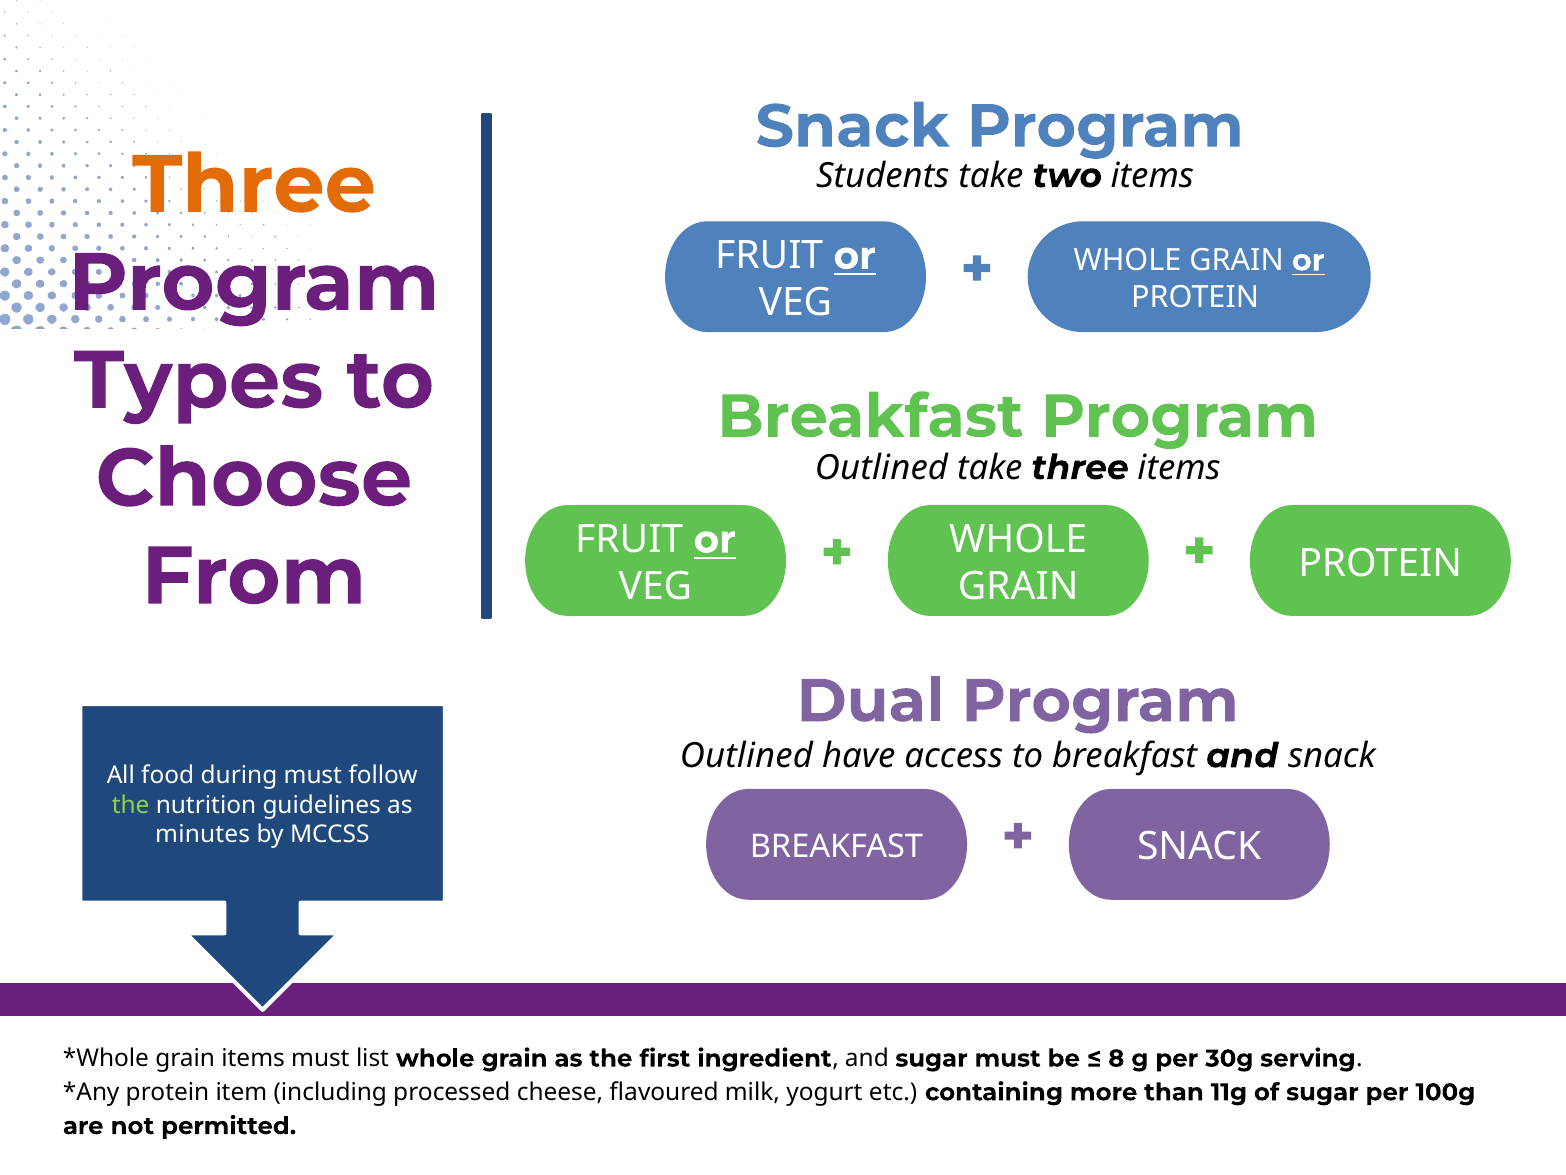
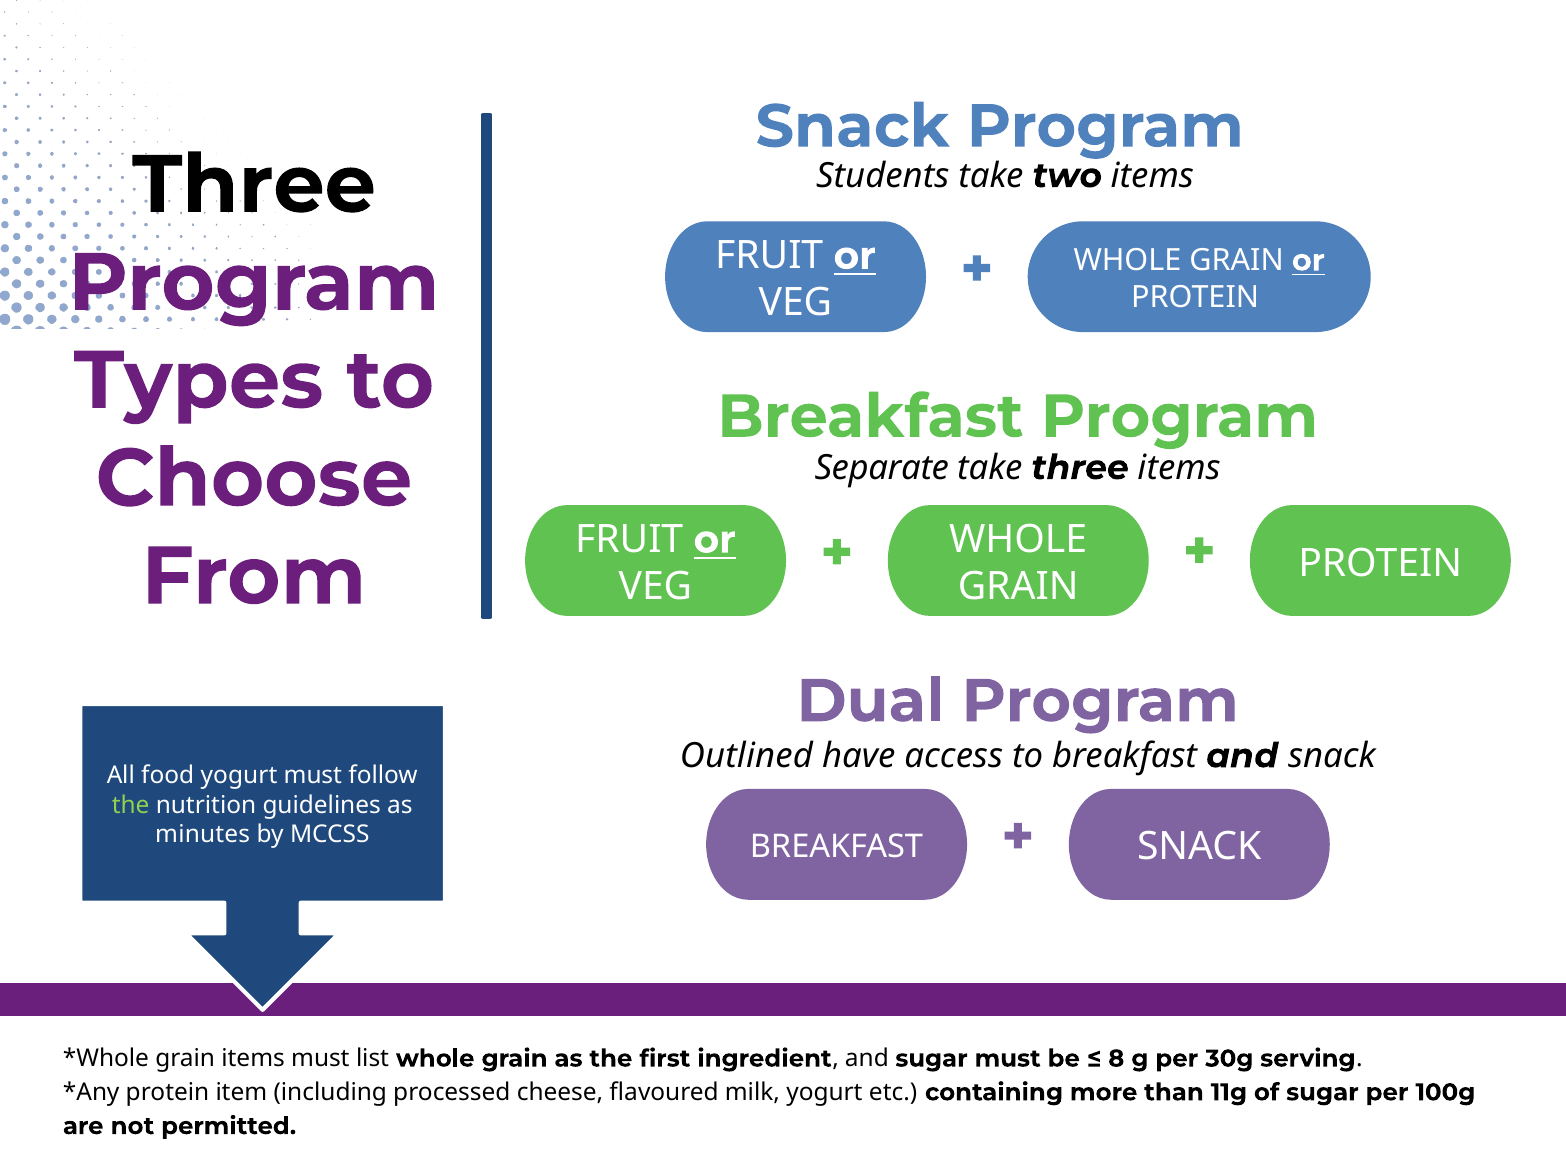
Three at (254, 185) colour: orange -> black
Outlined at (882, 468): Outlined -> Separate
food during: during -> yogurt
